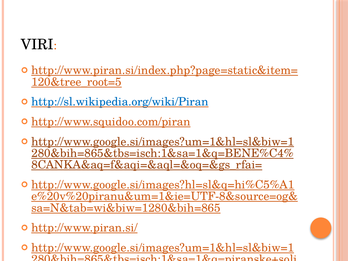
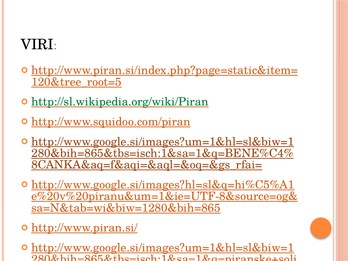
http://sl.wikipedia.org/wiki/Piran colour: blue -> green
